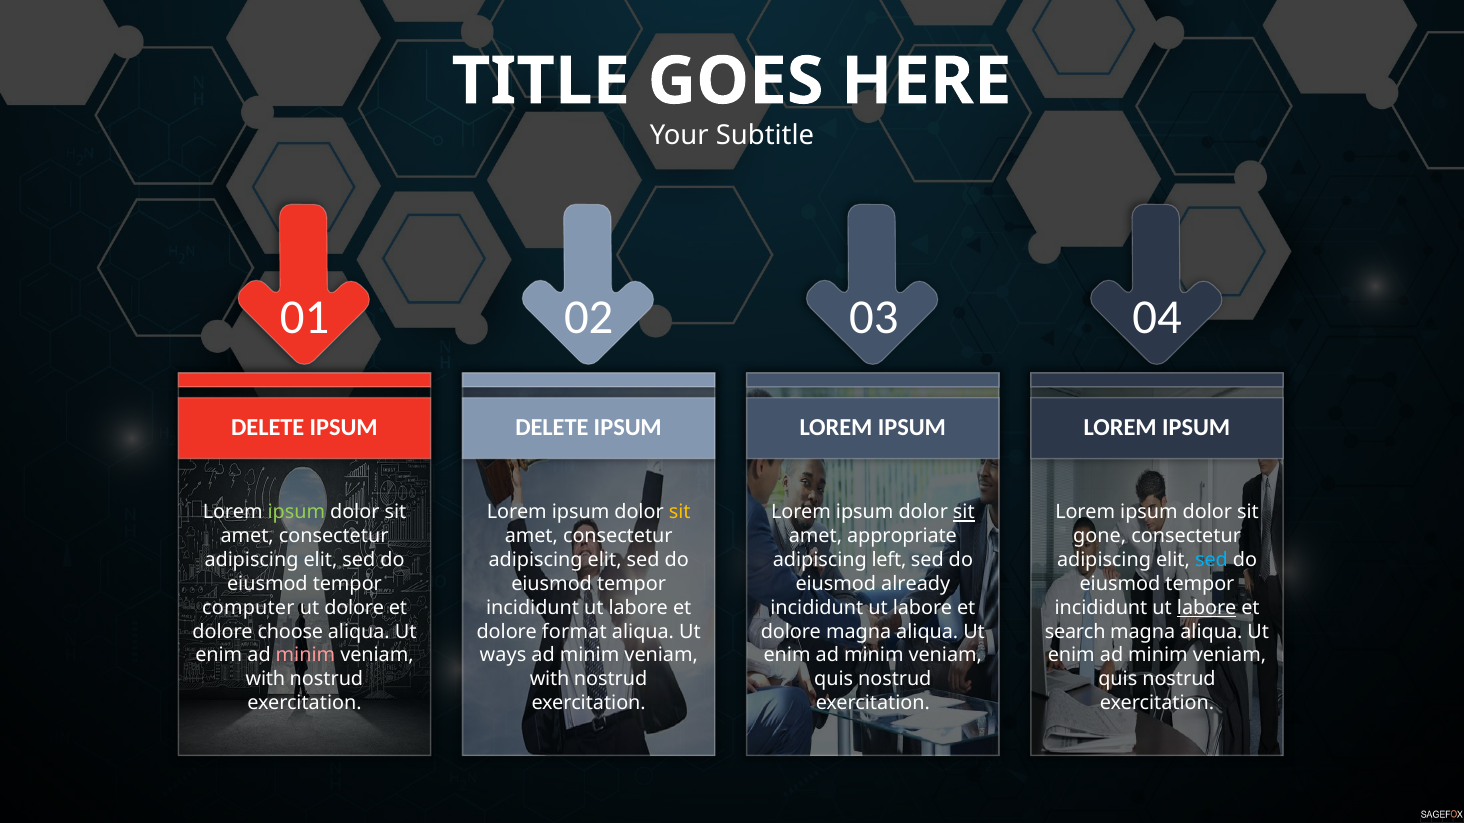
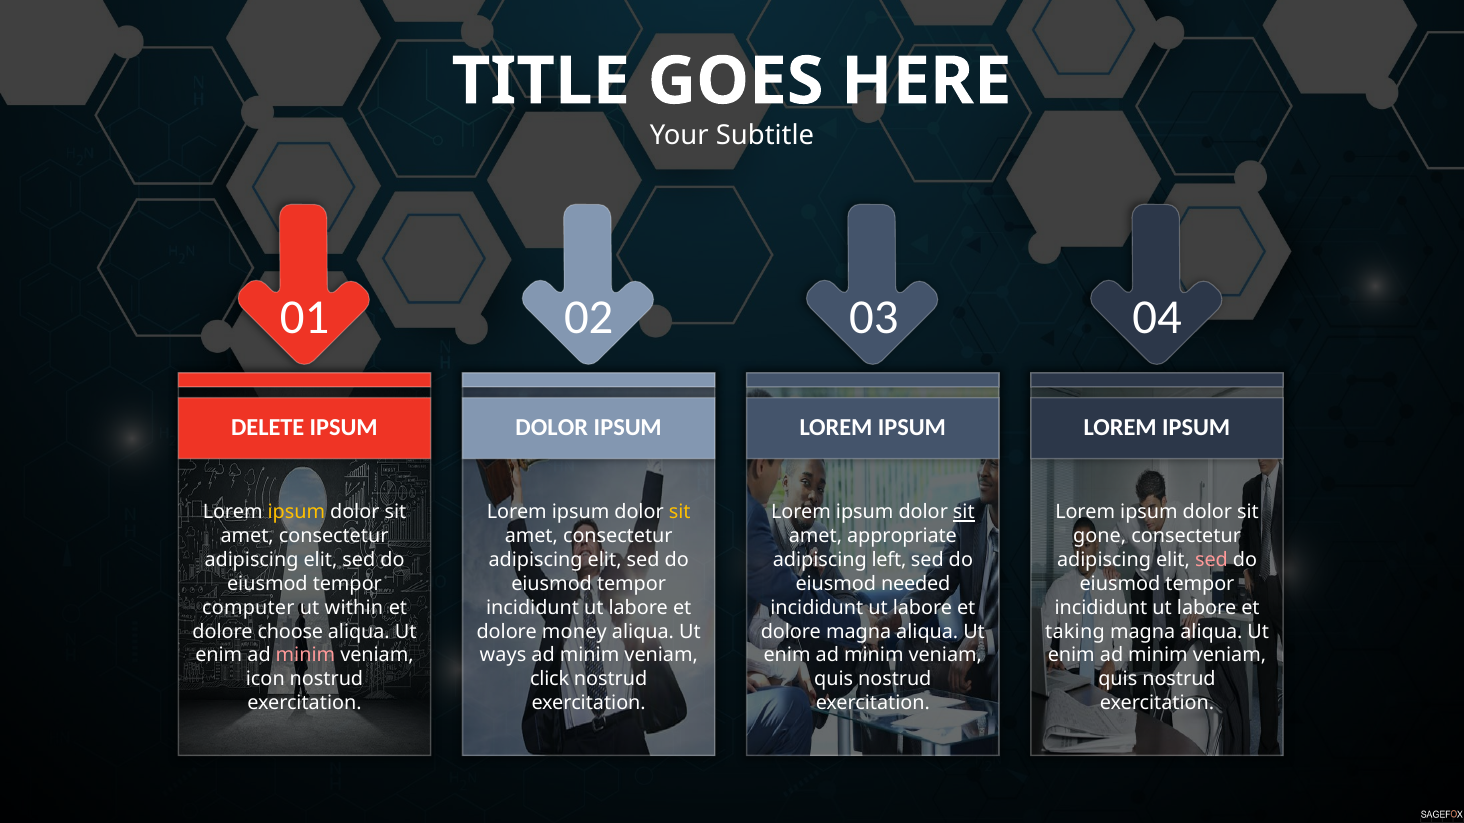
DELETE at (552, 428): DELETE -> DOLOR
ipsum at (296, 513) colour: light green -> yellow
sed at (1211, 560) colour: light blue -> pink
already: already -> needed
ut dolore: dolore -> within
labore at (1207, 608) underline: present -> none
format: format -> money
search: search -> taking
with at (265, 679): with -> icon
with at (550, 679): with -> click
